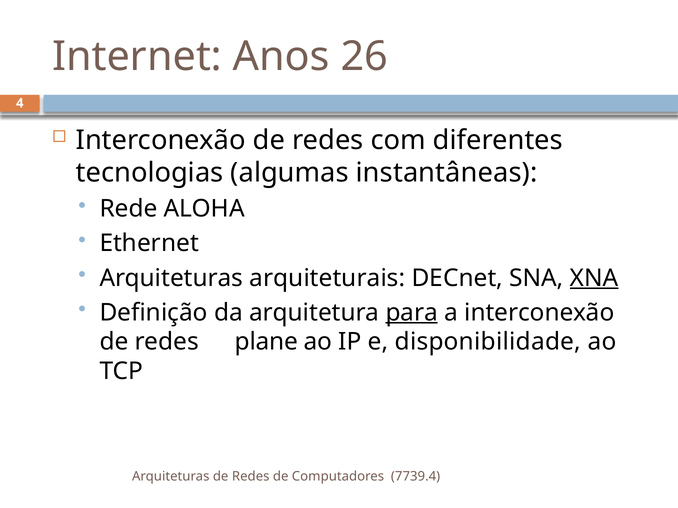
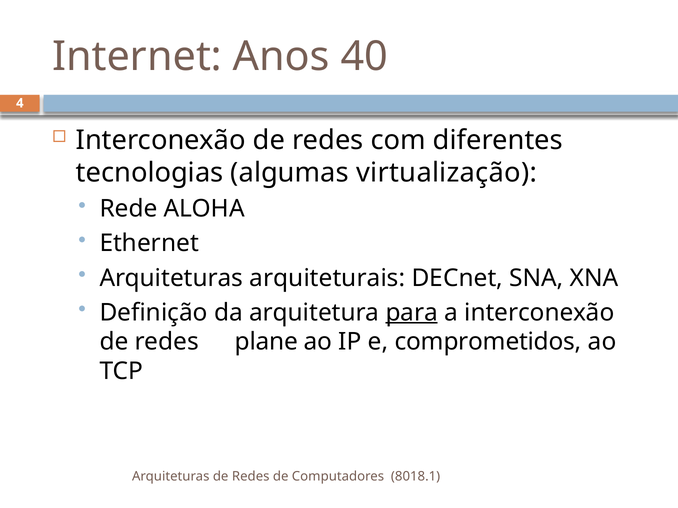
26: 26 -> 40
instantâneas: instantâneas -> virtualização
XNA underline: present -> none
disponibilidade: disponibilidade -> comprometidos
7739.4: 7739.4 -> 8018.1
